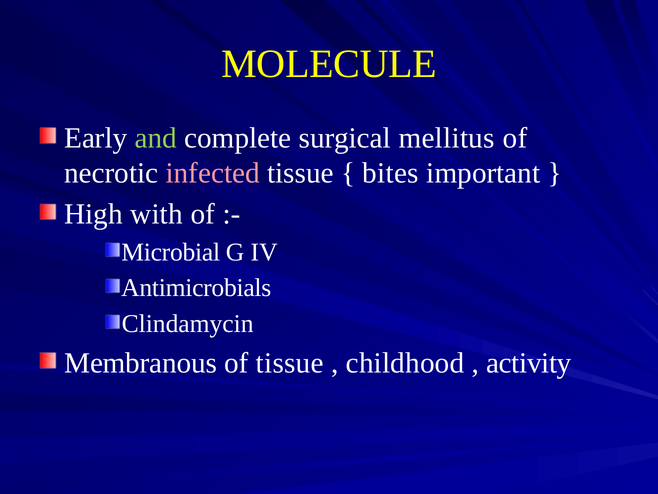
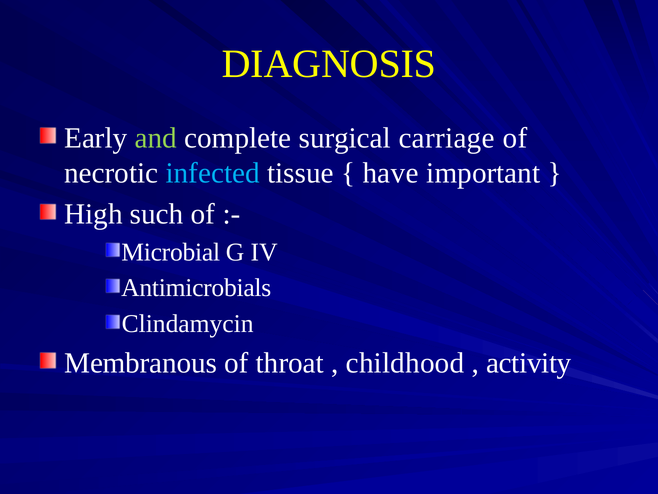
MOLECULE: MOLECULE -> DIAGNOSIS
mellitus: mellitus -> carriage
infected colour: pink -> light blue
bites: bites -> have
with: with -> such
of tissue: tissue -> throat
